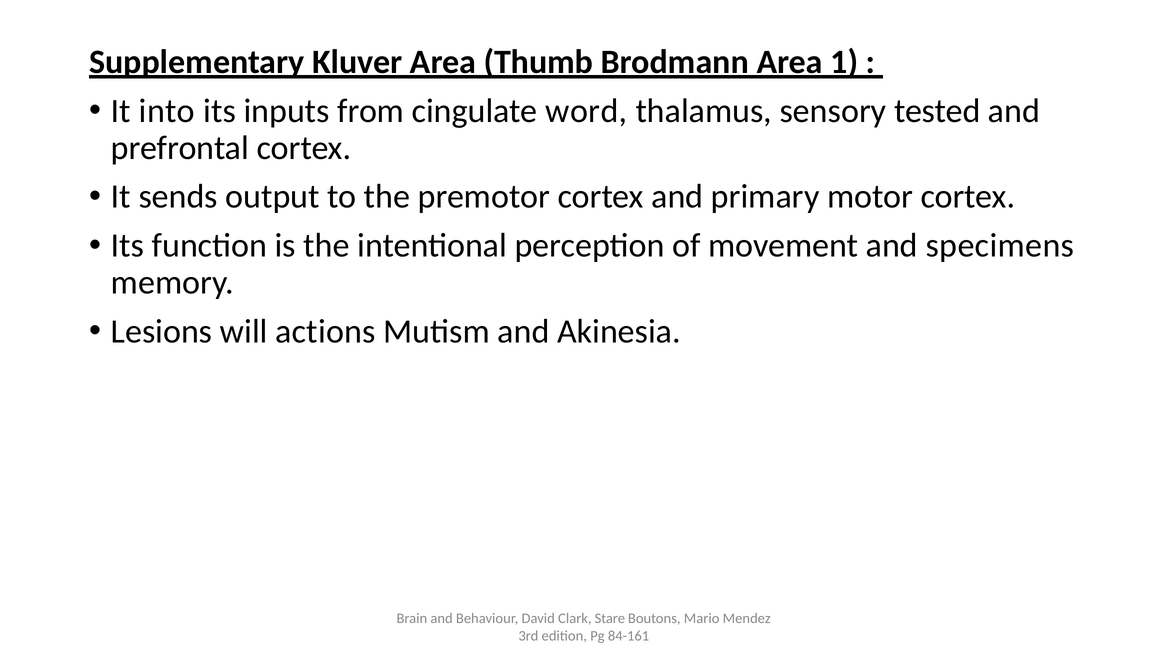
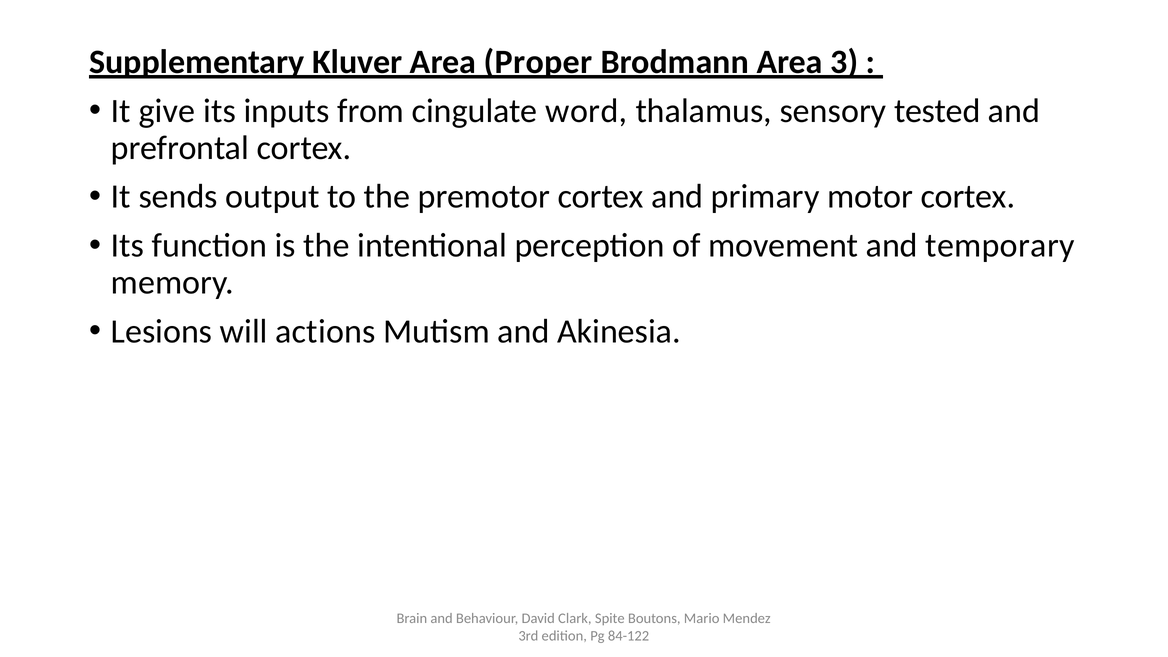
Thumb: Thumb -> Proper
1: 1 -> 3
into: into -> give
specimens: specimens -> temporary
Stare: Stare -> Spite
84-161: 84-161 -> 84-122
